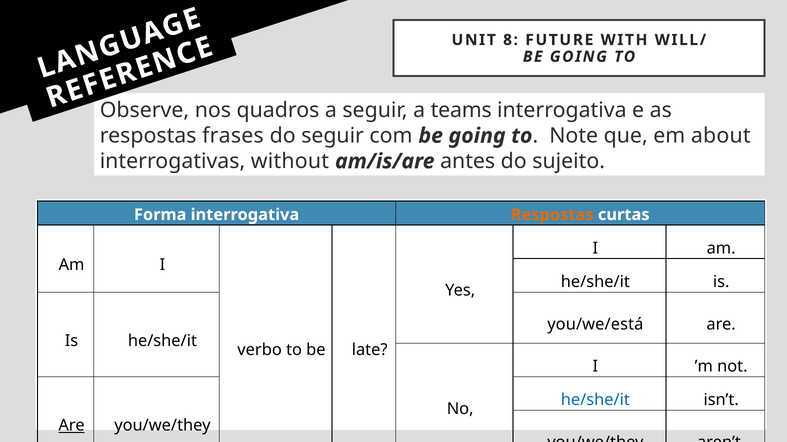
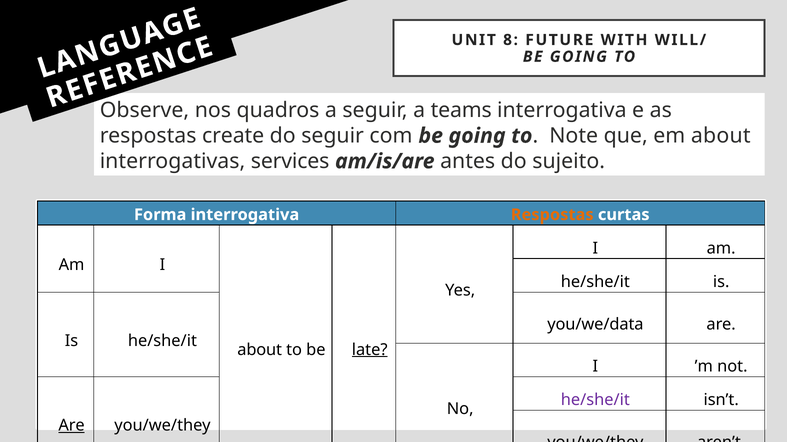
frases: frases -> create
without: without -> services
you/we/está: you/we/está -> you/we/data
verbo at (260, 350): verbo -> about
late underline: none -> present
he/she/it at (595, 401) colour: blue -> purple
